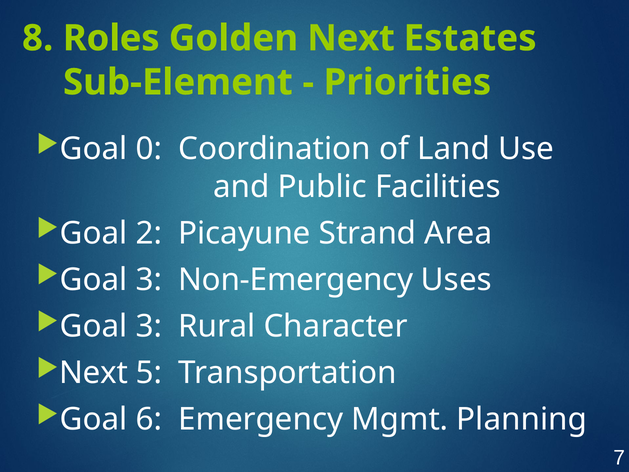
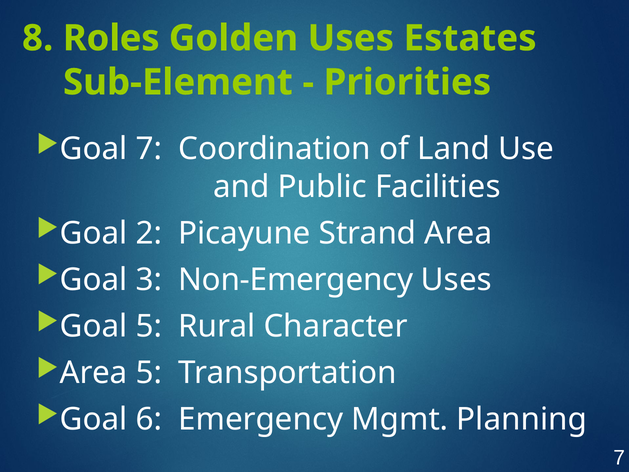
Golden Next: Next -> Uses
Goal 0: 0 -> 7
3 at (149, 326): 3 -> 5
Next at (94, 373): Next -> Area
